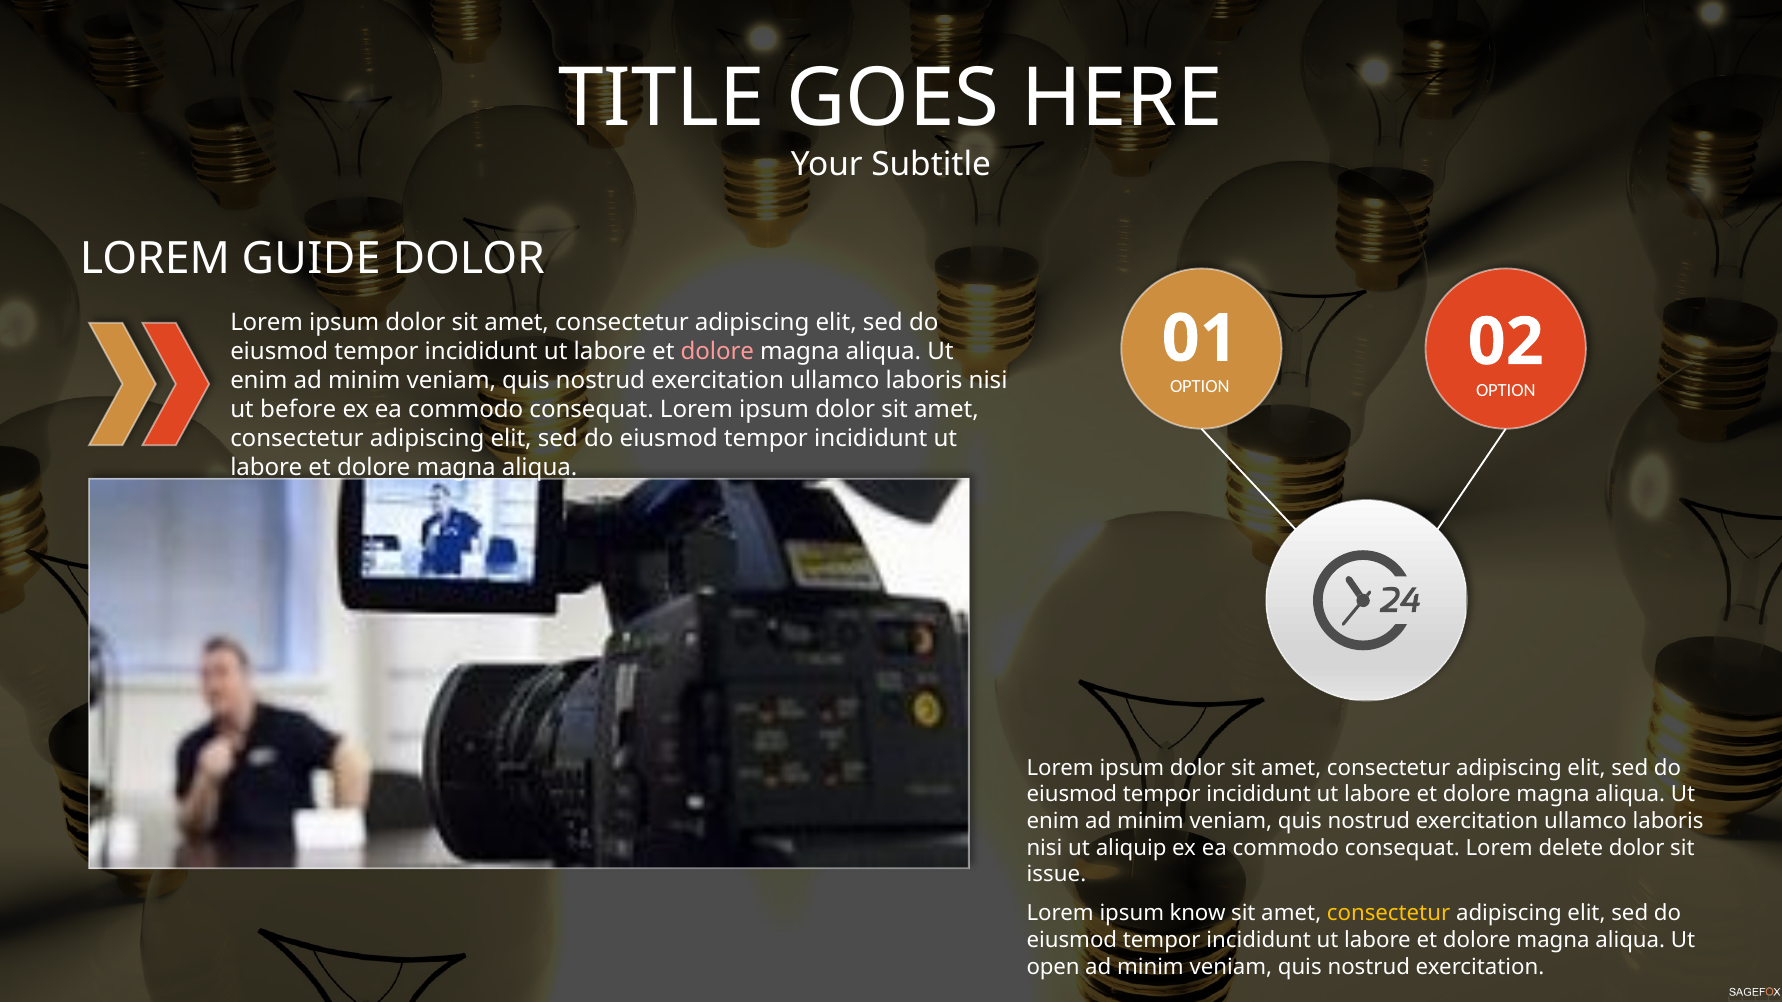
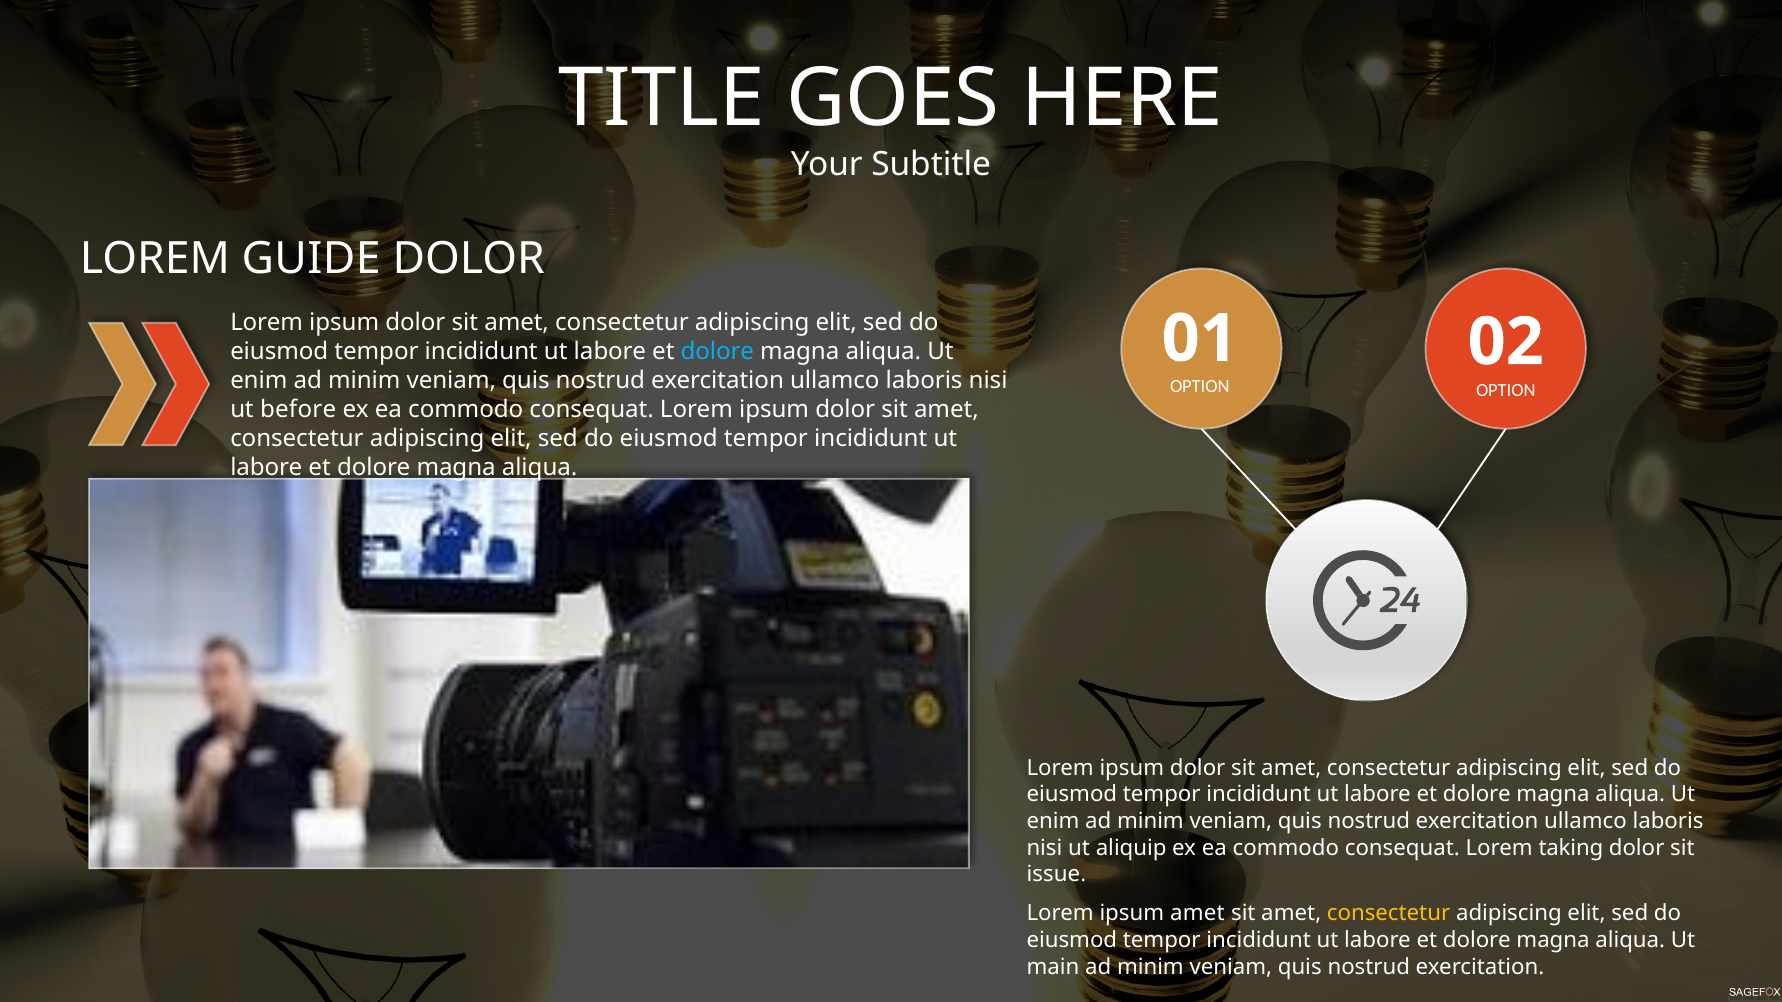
dolore at (717, 352) colour: pink -> light blue
delete: delete -> taking
ipsum know: know -> amet
open: open -> main
